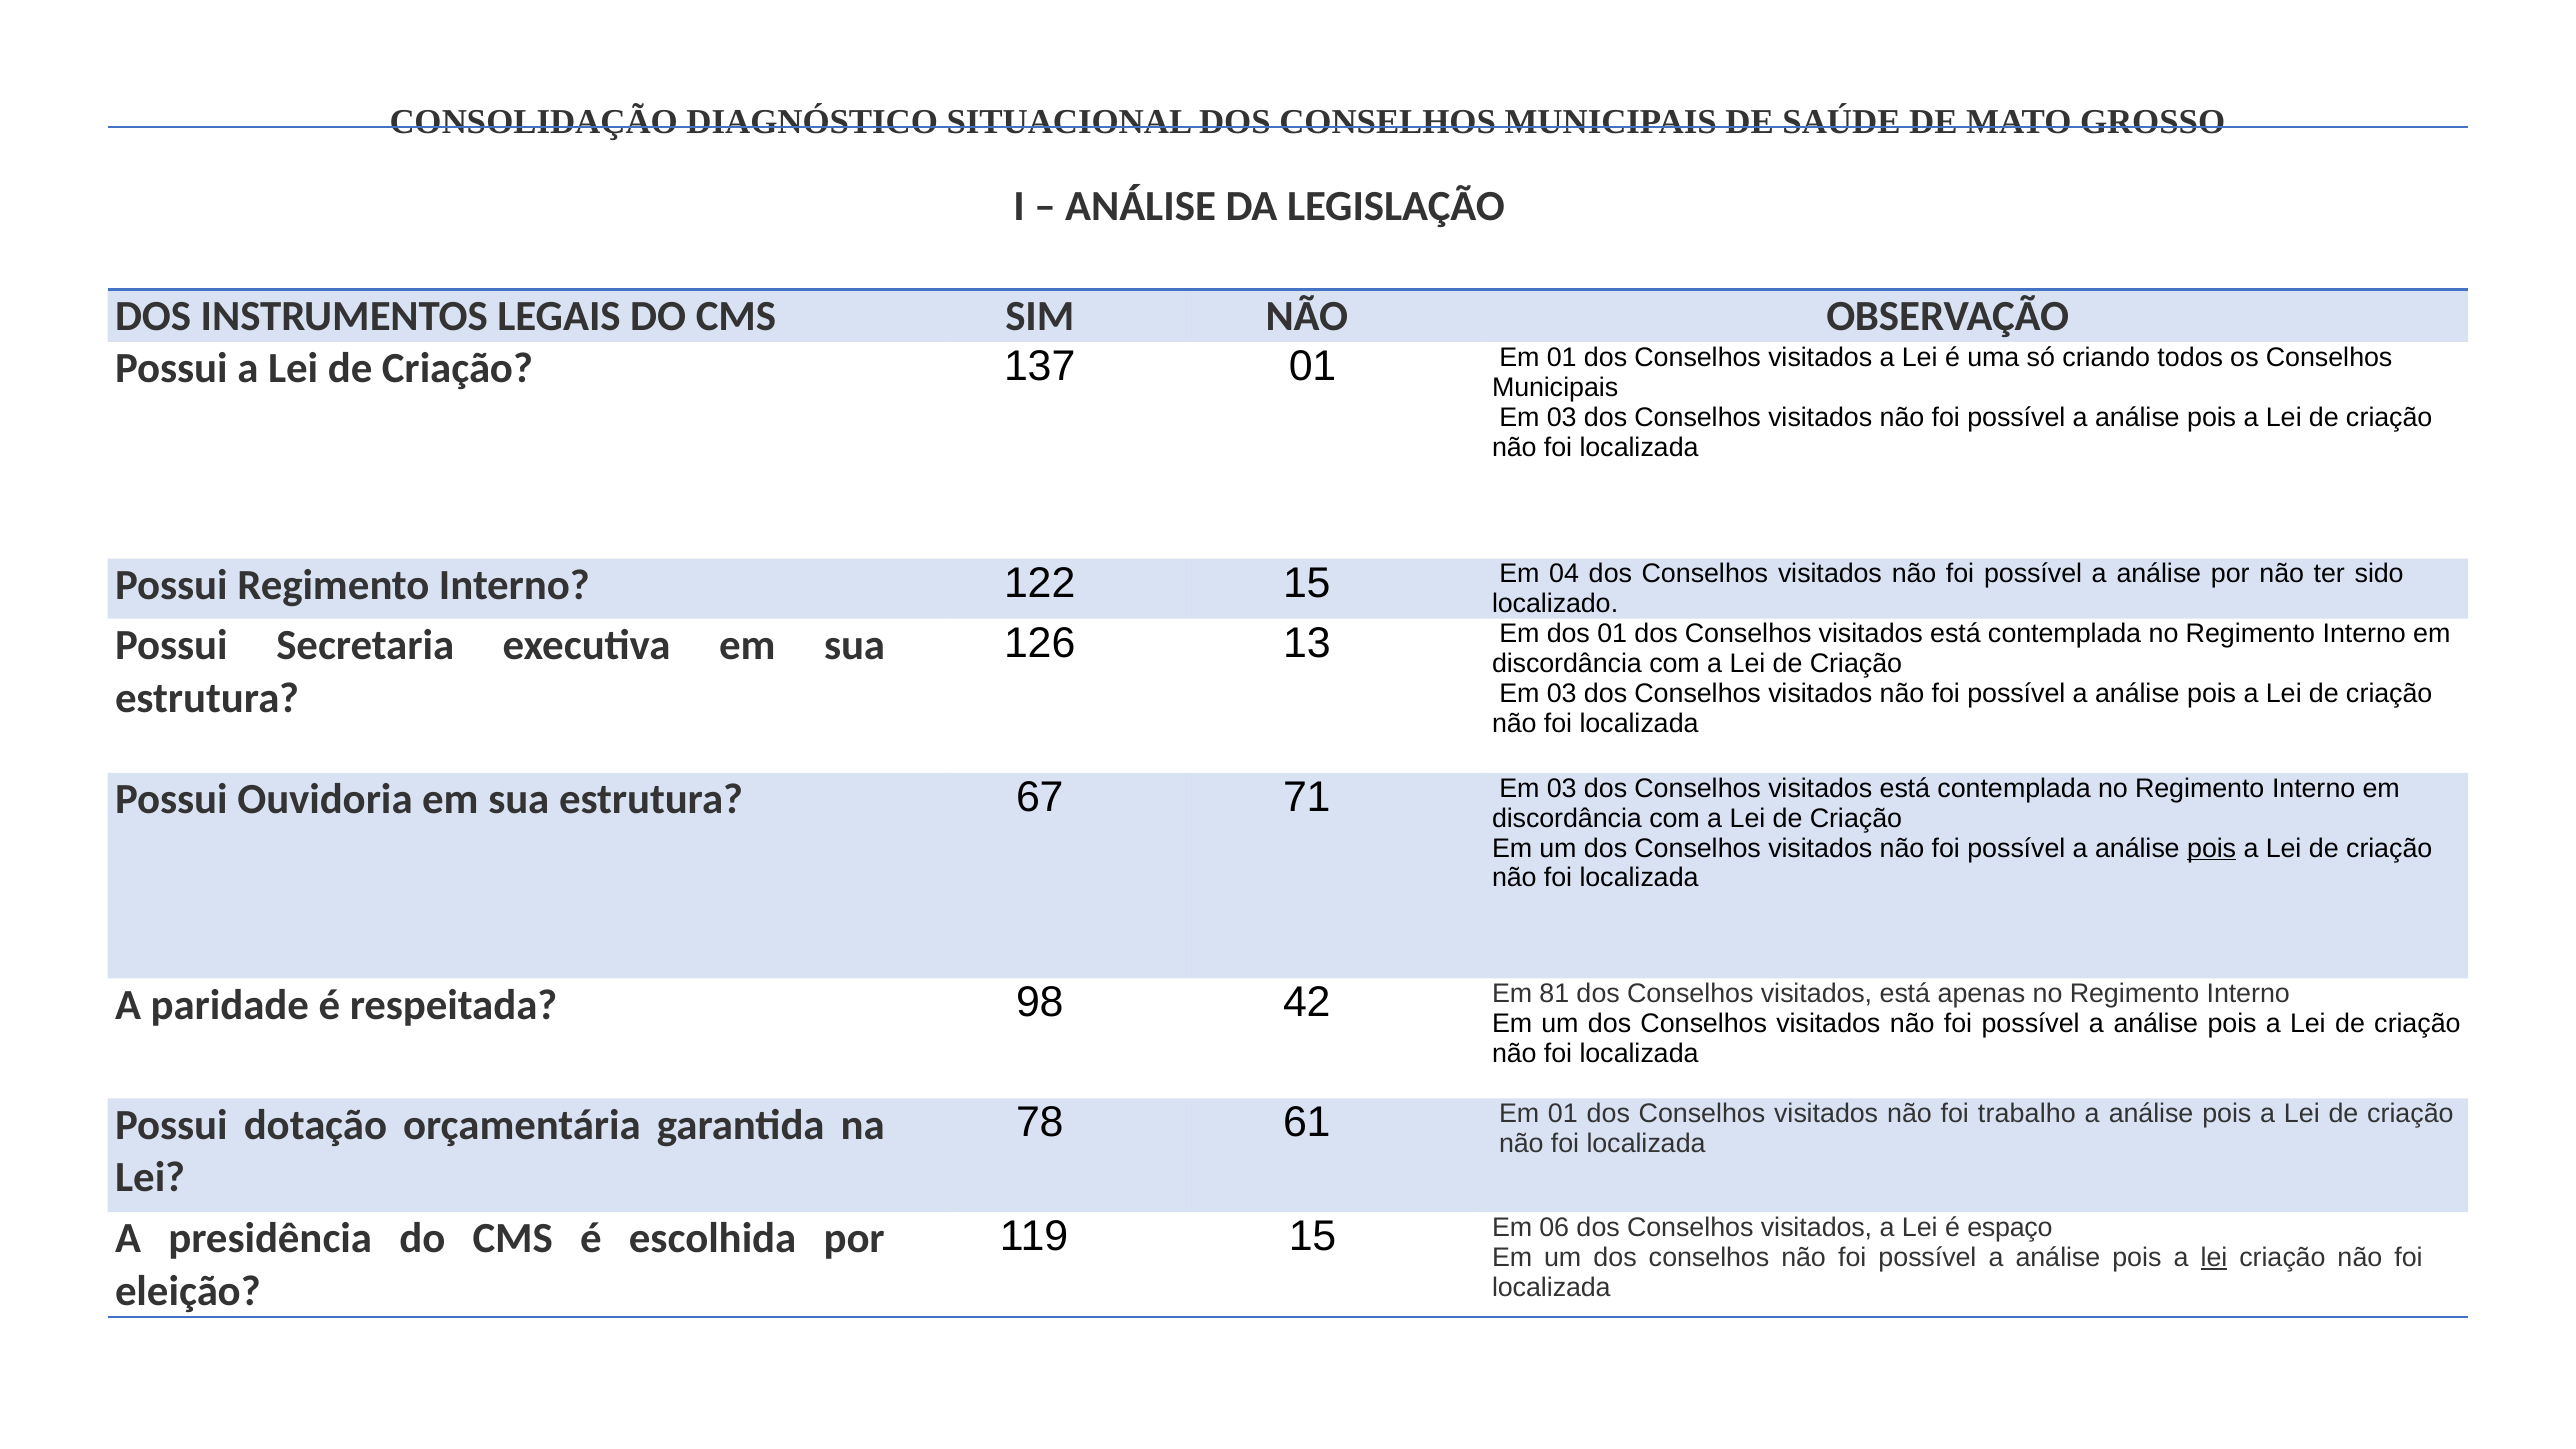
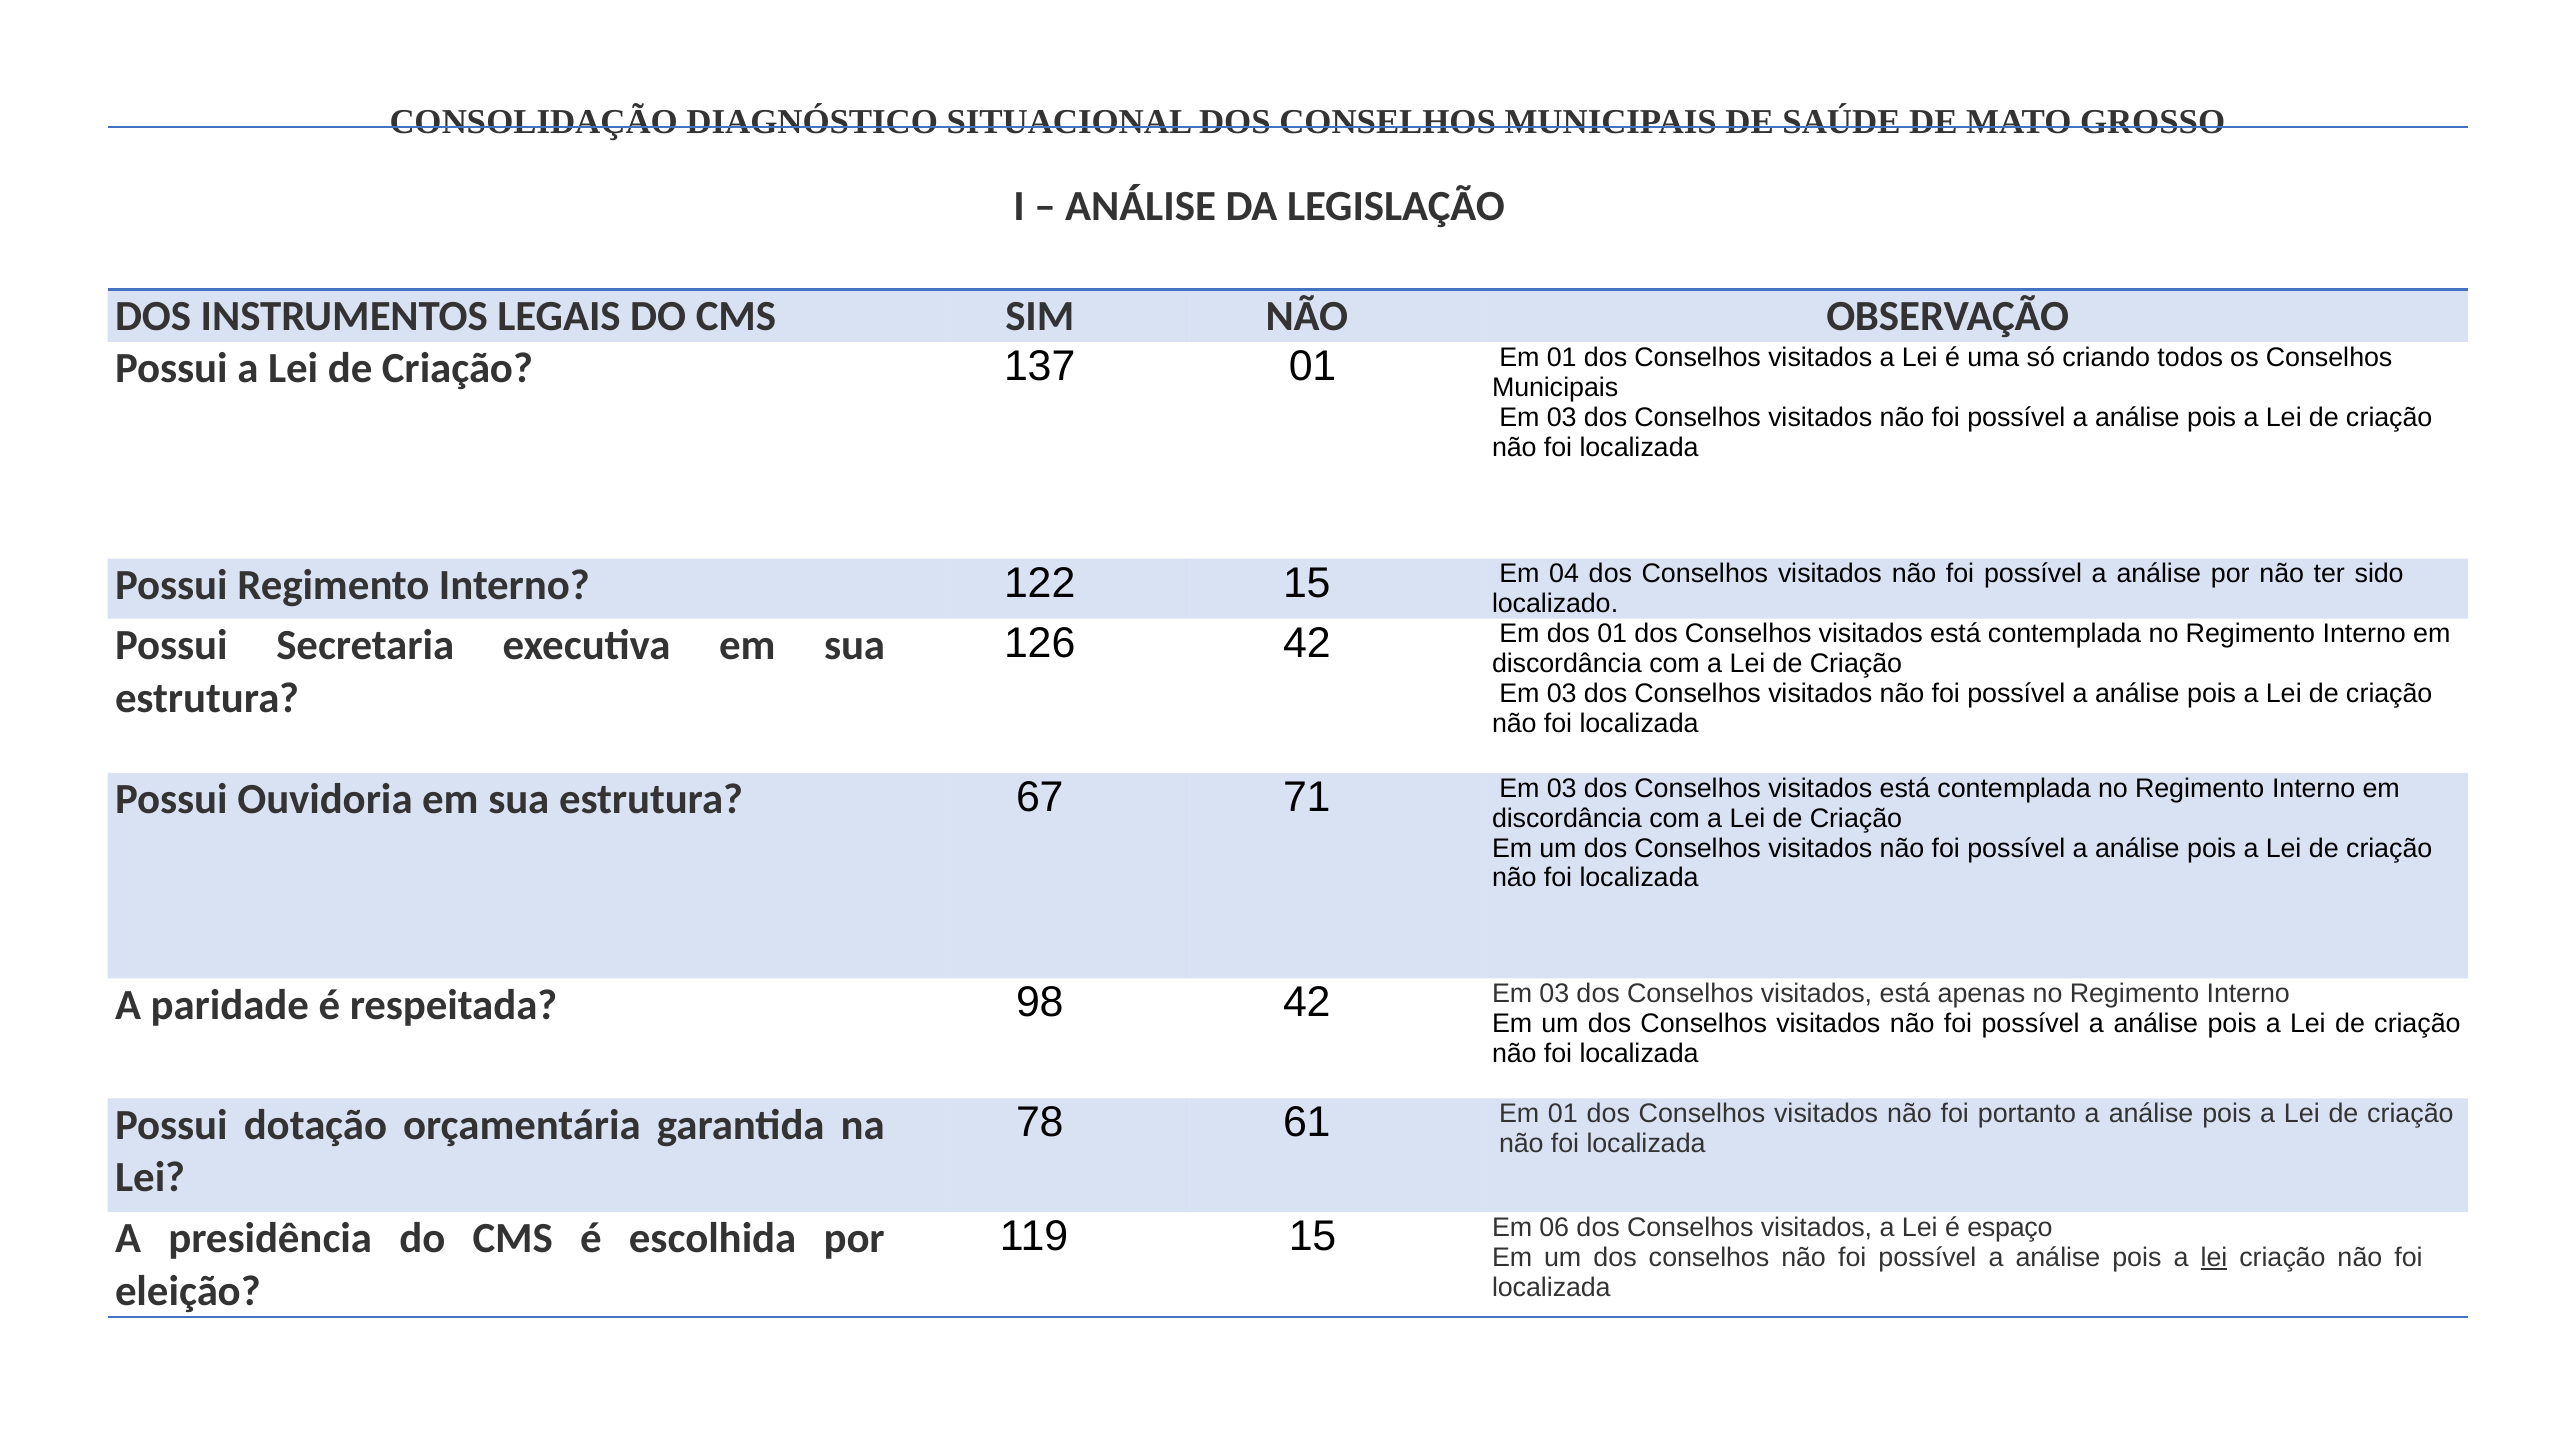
126 13: 13 -> 42
pois at (2212, 848) underline: present -> none
42 Em 81: 81 -> 03
trabalho: trabalho -> portanto
